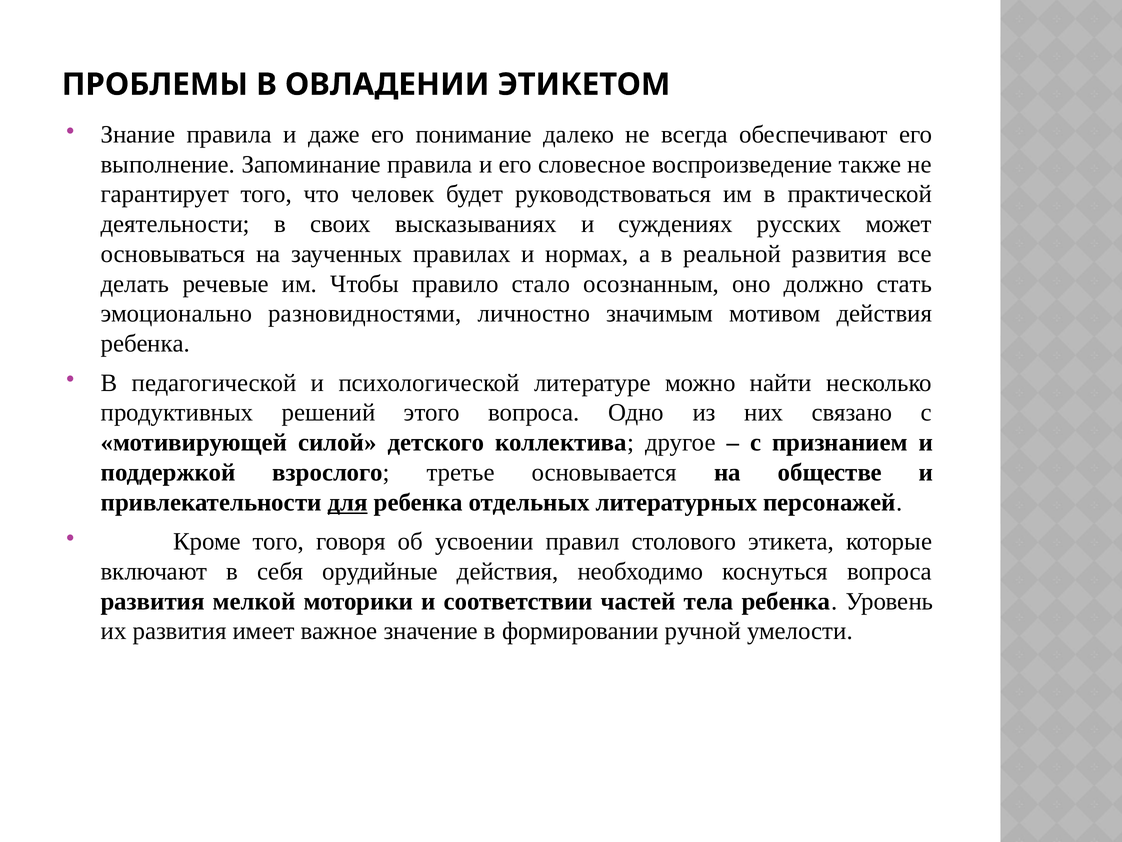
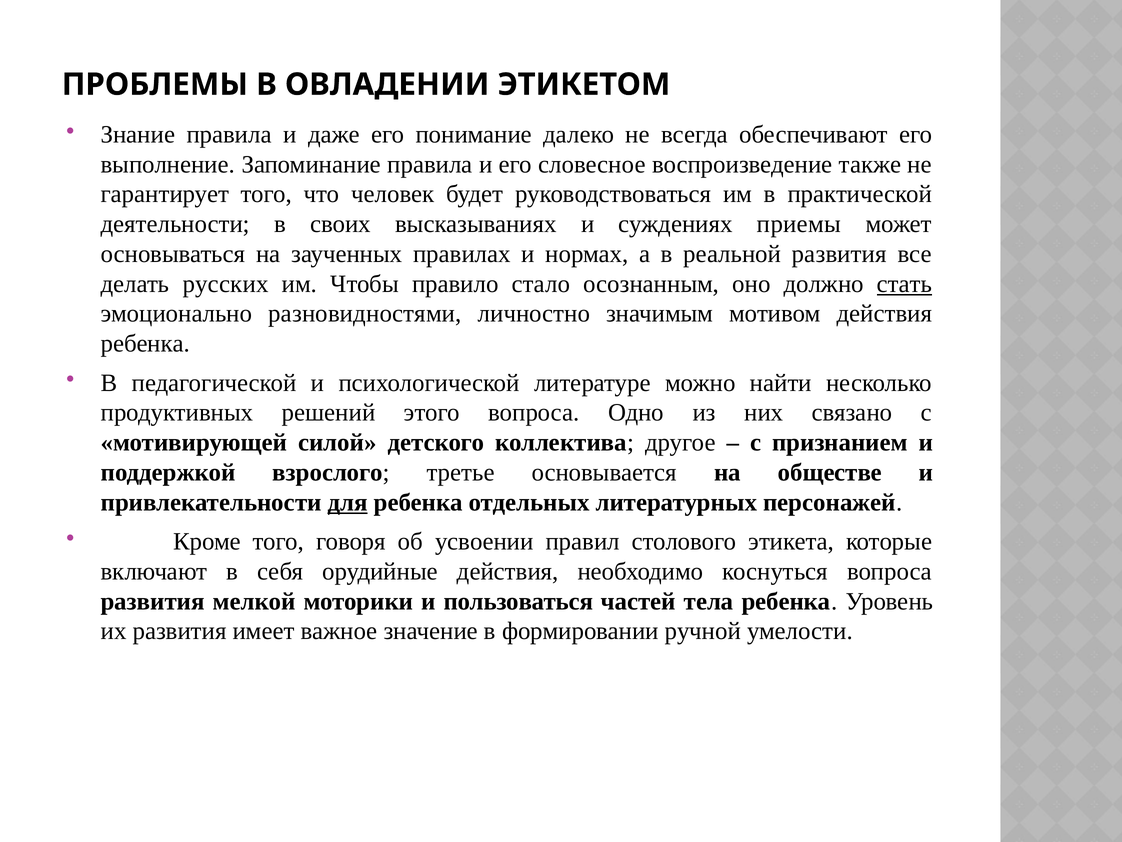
русских: русских -> приемы
речевые: речевые -> русских
стать underline: none -> present
соответствии: соответствии -> пользоваться
